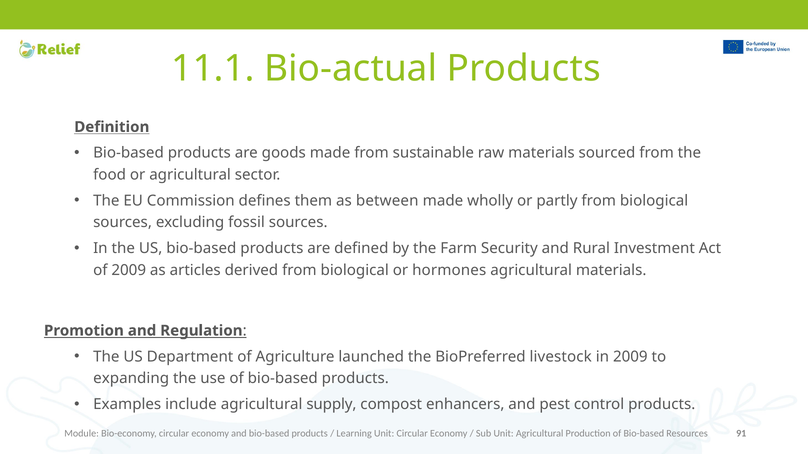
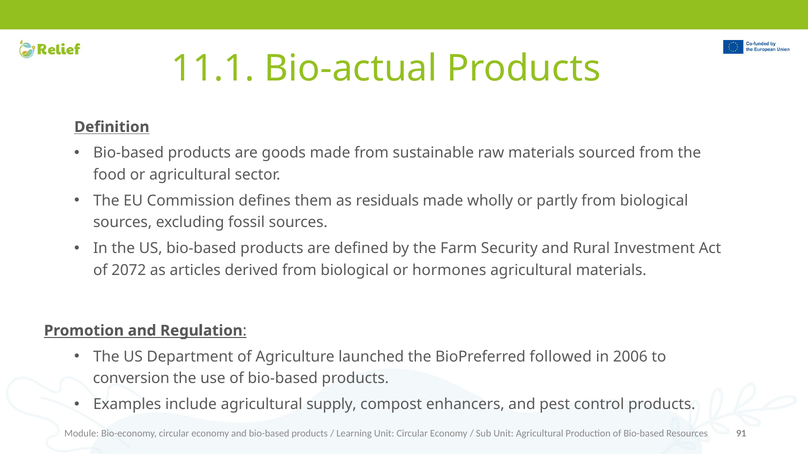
between: between -> residuals
of 2009: 2009 -> 2072
livestock: livestock -> followed
in 2009: 2009 -> 2006
expanding: expanding -> conversion
